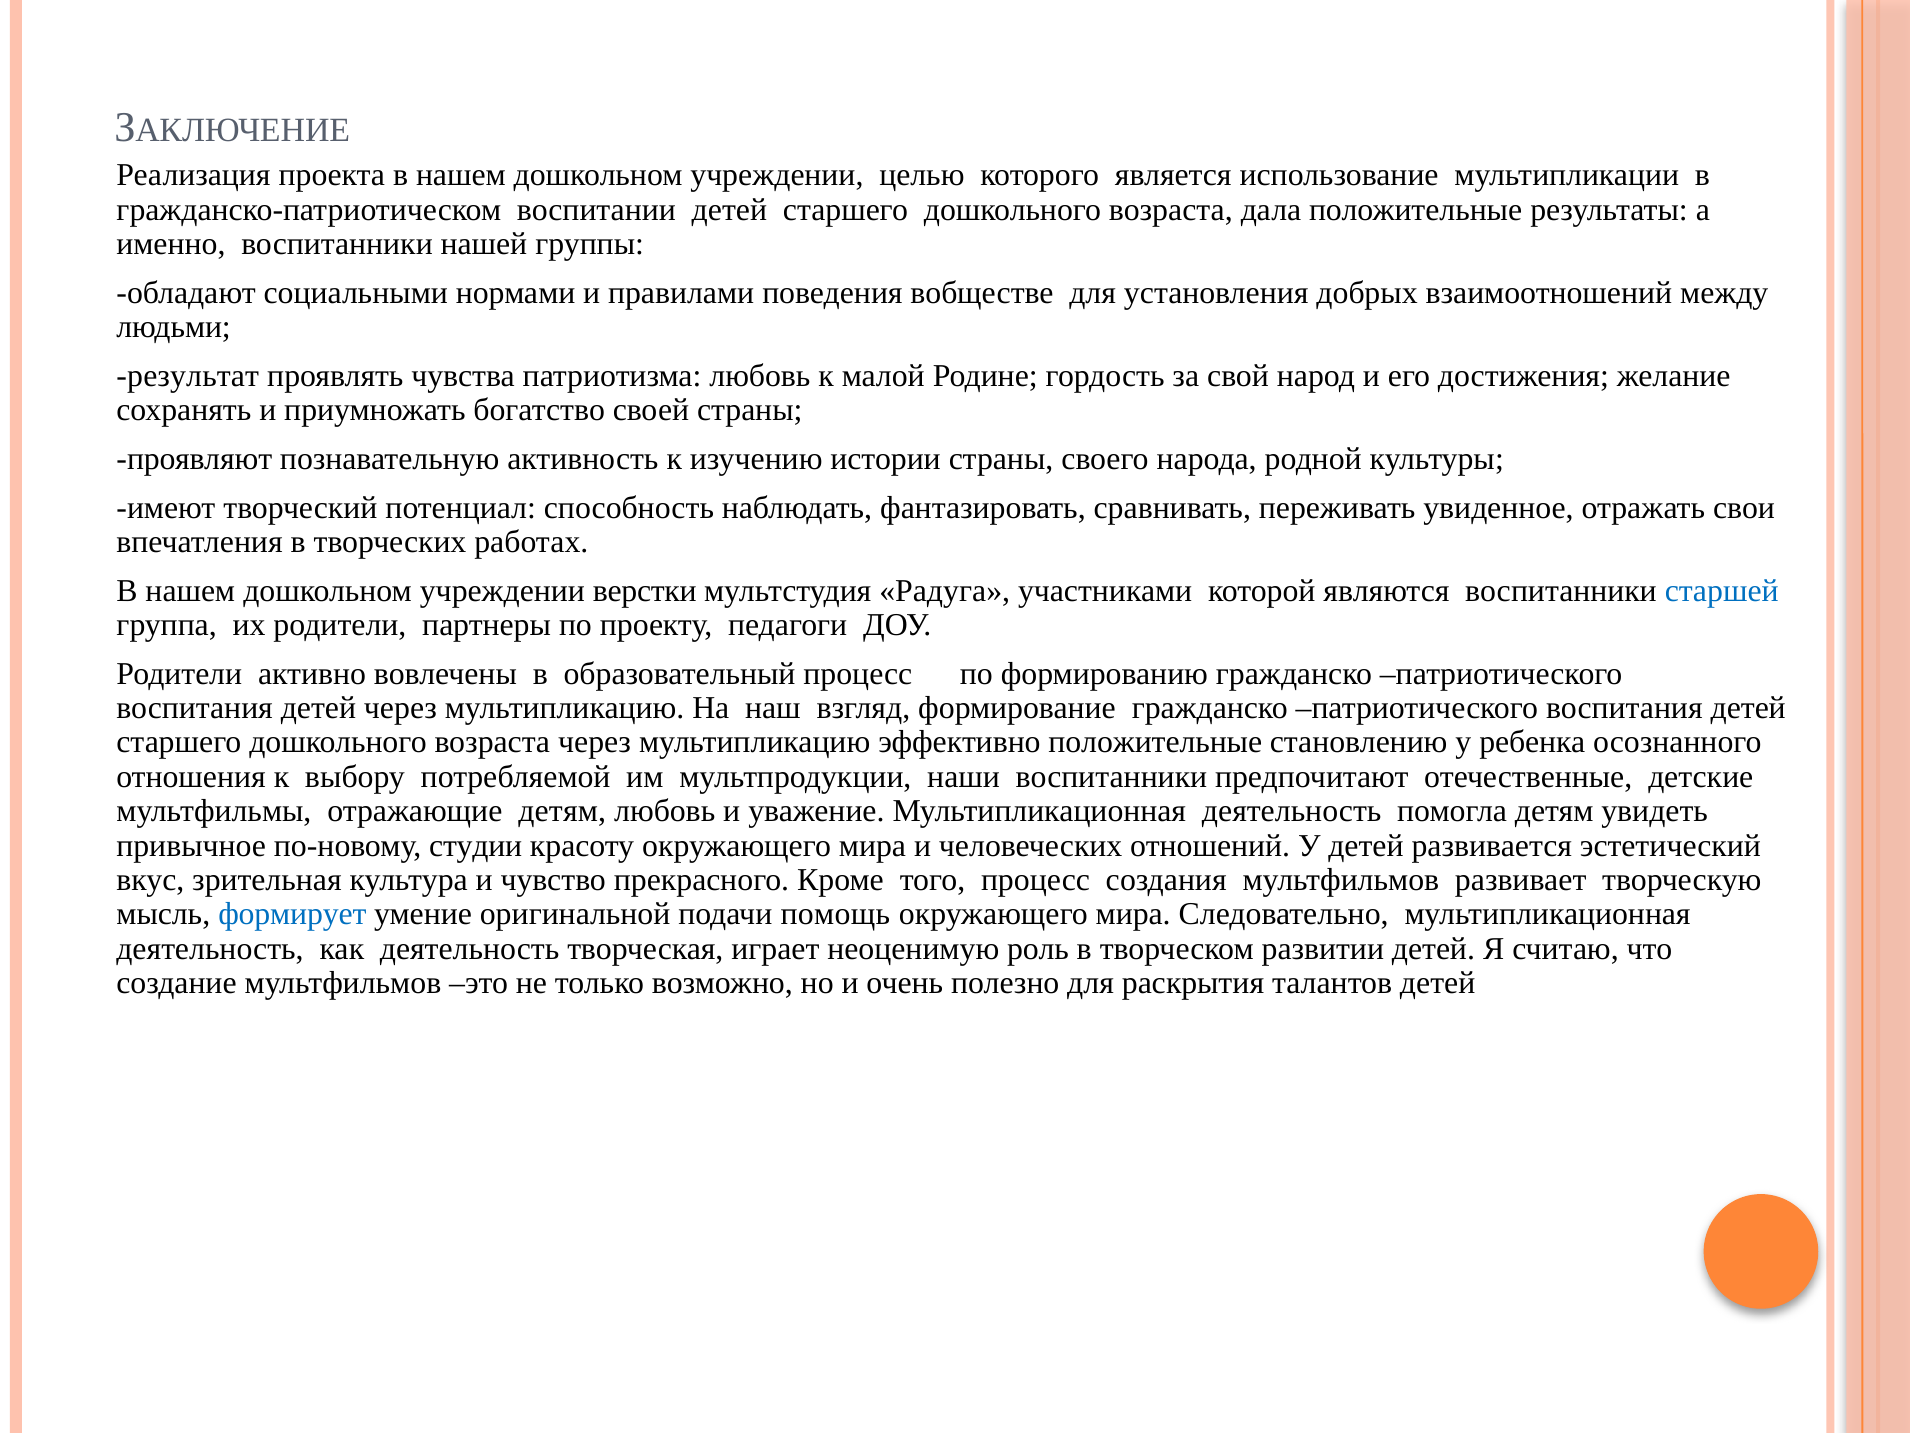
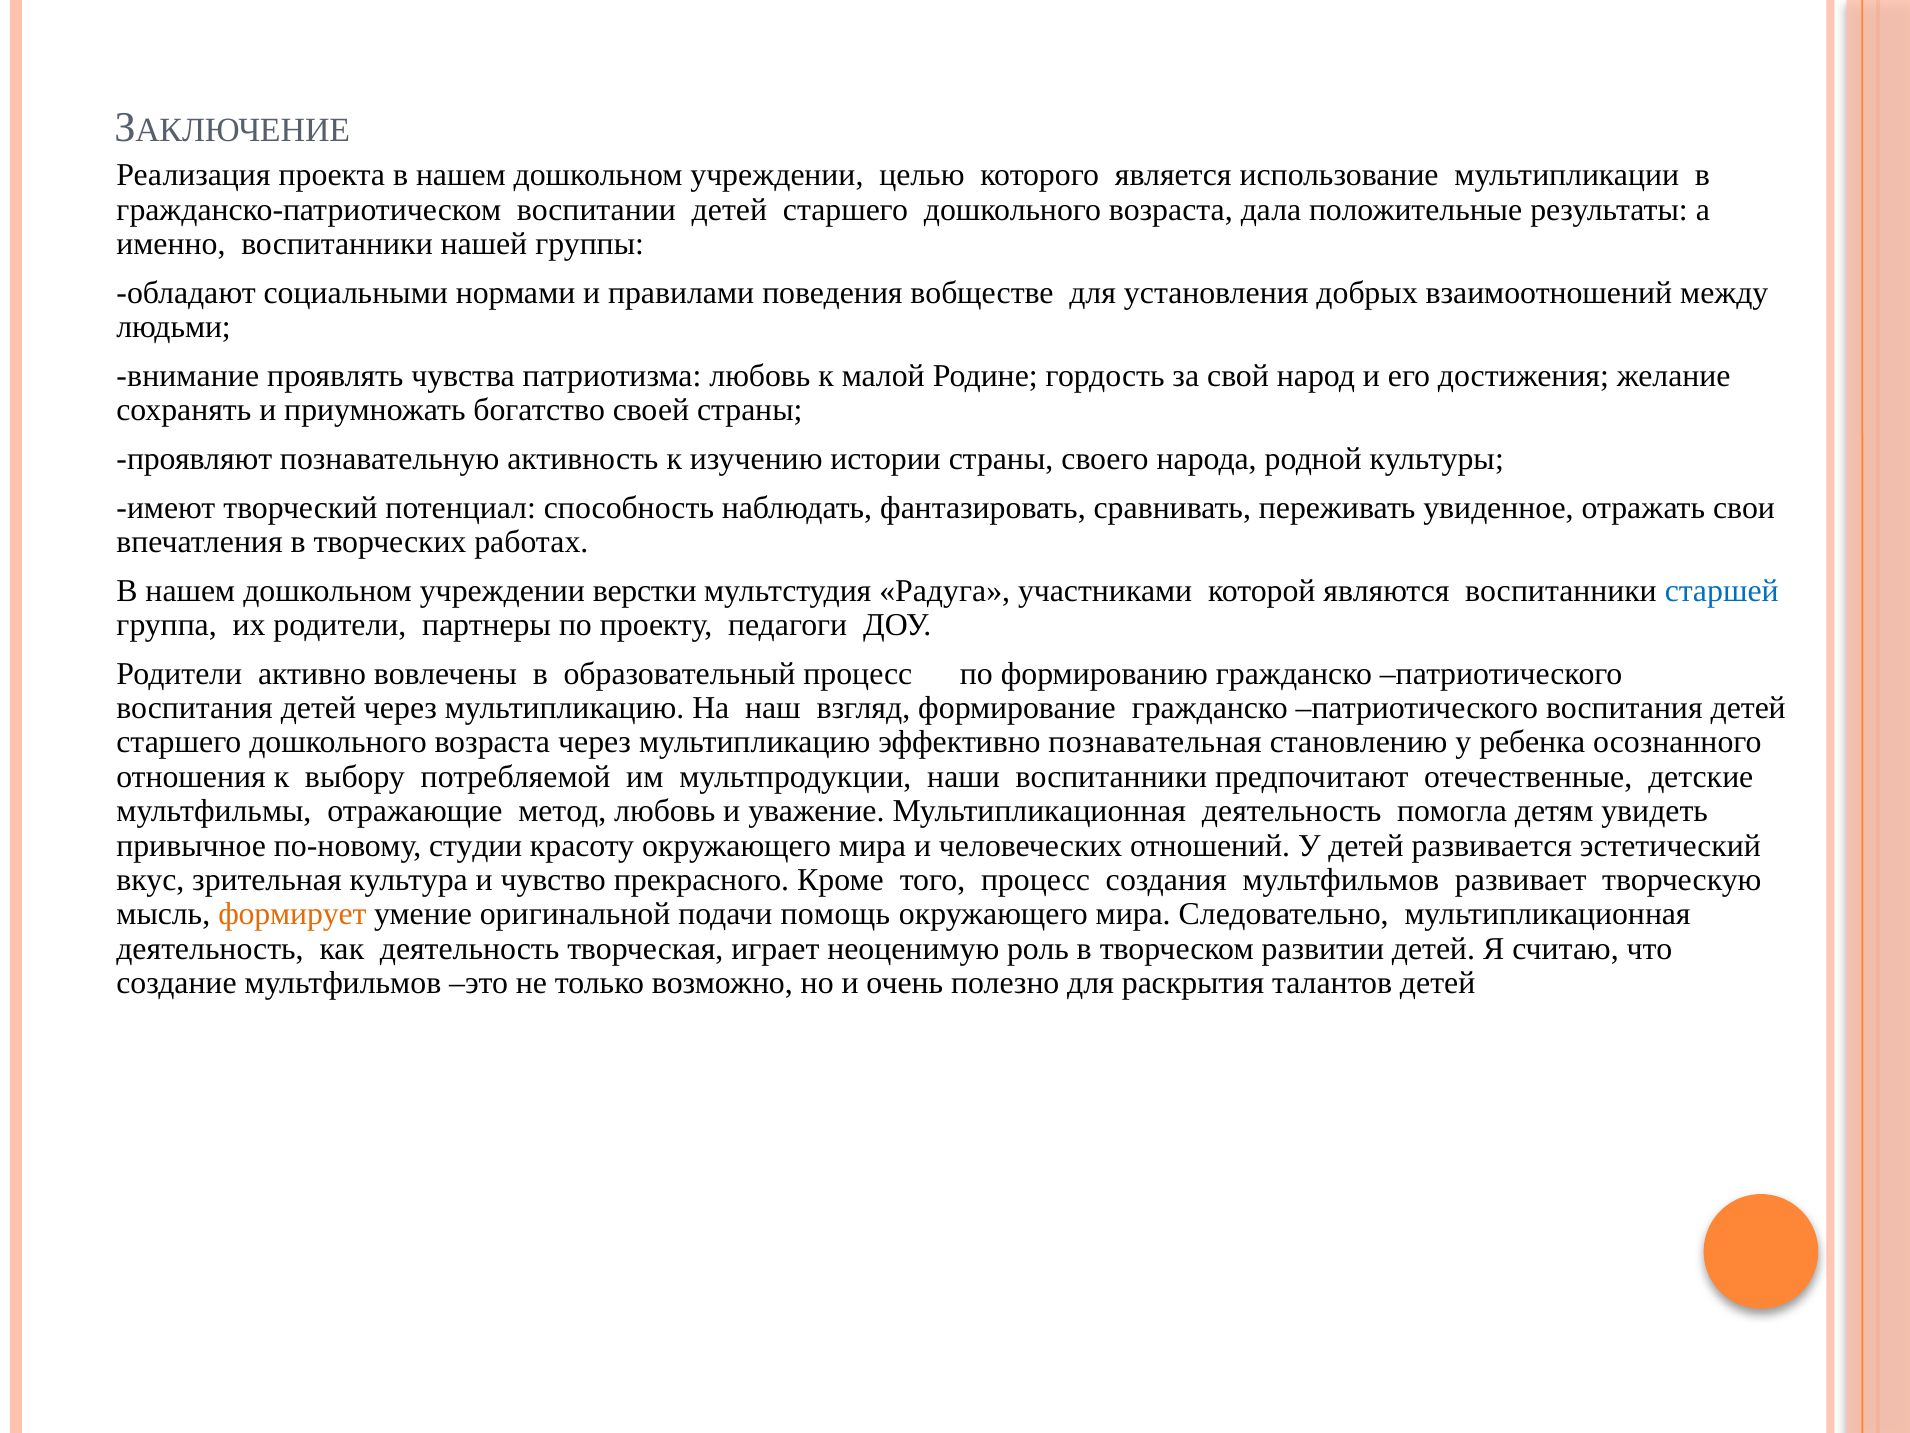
результат: результат -> внимание
эффективно положительные: положительные -> познавательная
отражающие детям: детям -> метод
формирует colour: blue -> orange
